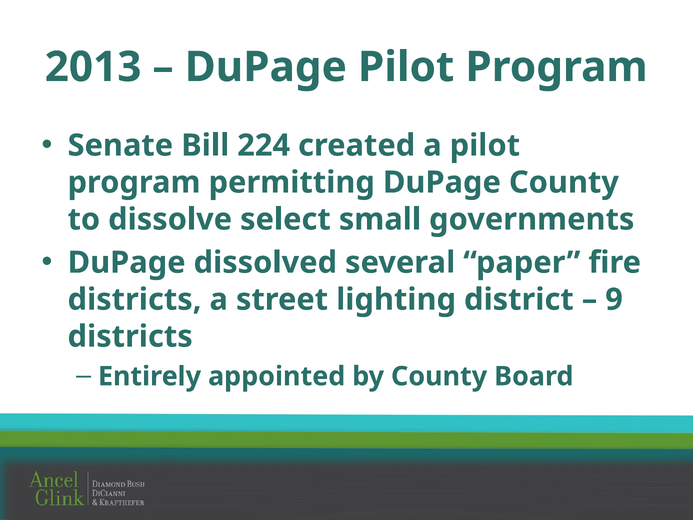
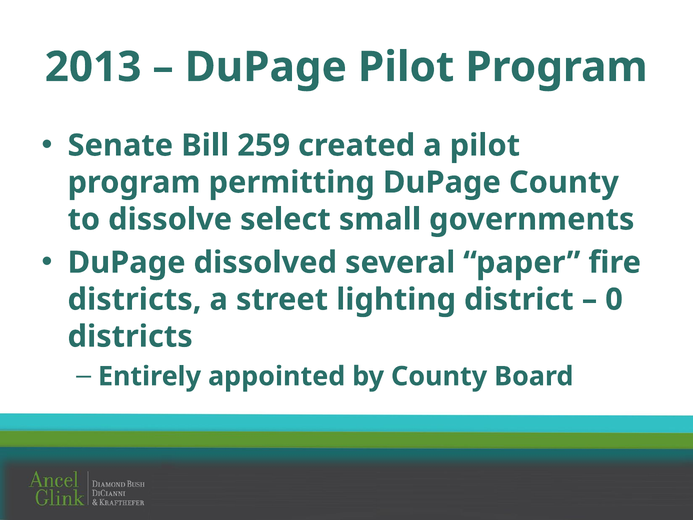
224: 224 -> 259
9: 9 -> 0
